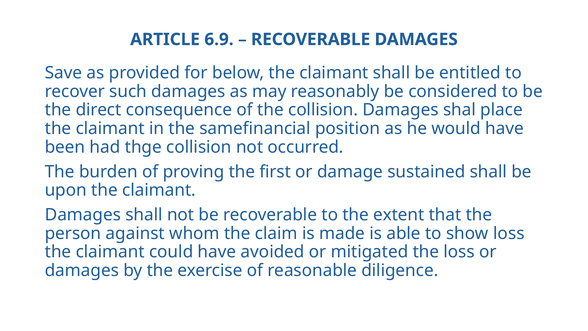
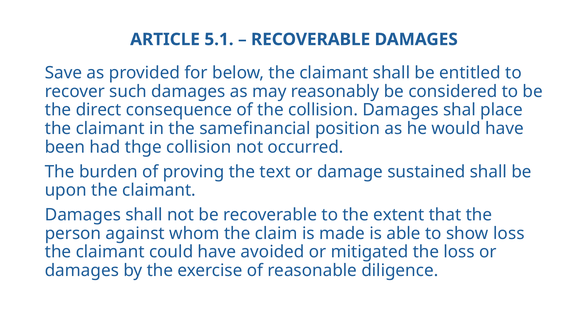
6.9: 6.9 -> 5.1
first: first -> text
